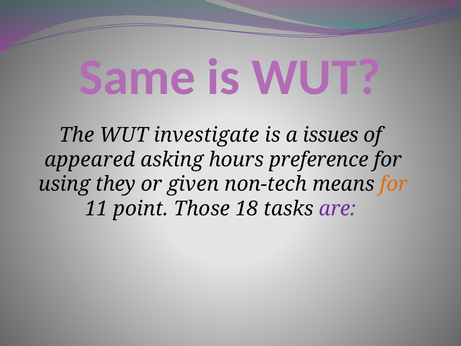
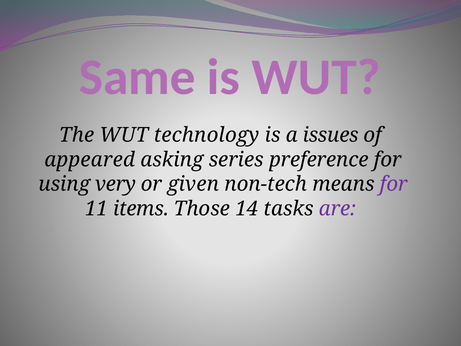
investigate: investigate -> technology
hours: hours -> series
they: they -> very
for at (394, 184) colour: orange -> purple
point: point -> items
18: 18 -> 14
